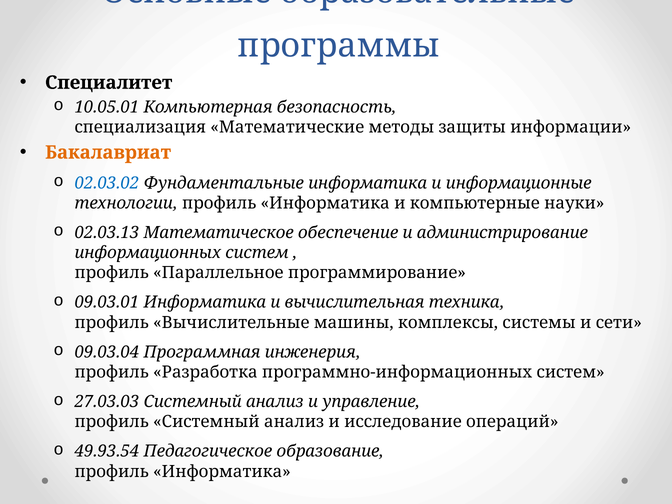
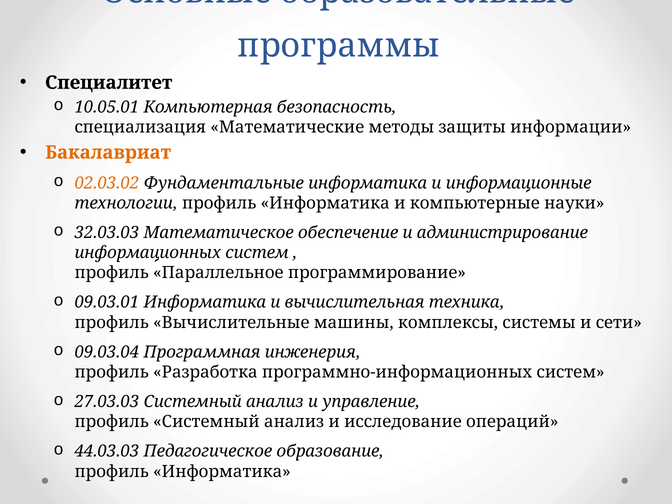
02.03.02 colour: blue -> orange
02.03.13: 02.03.13 -> 32.03.03
49.93.54: 49.93.54 -> 44.03.03
